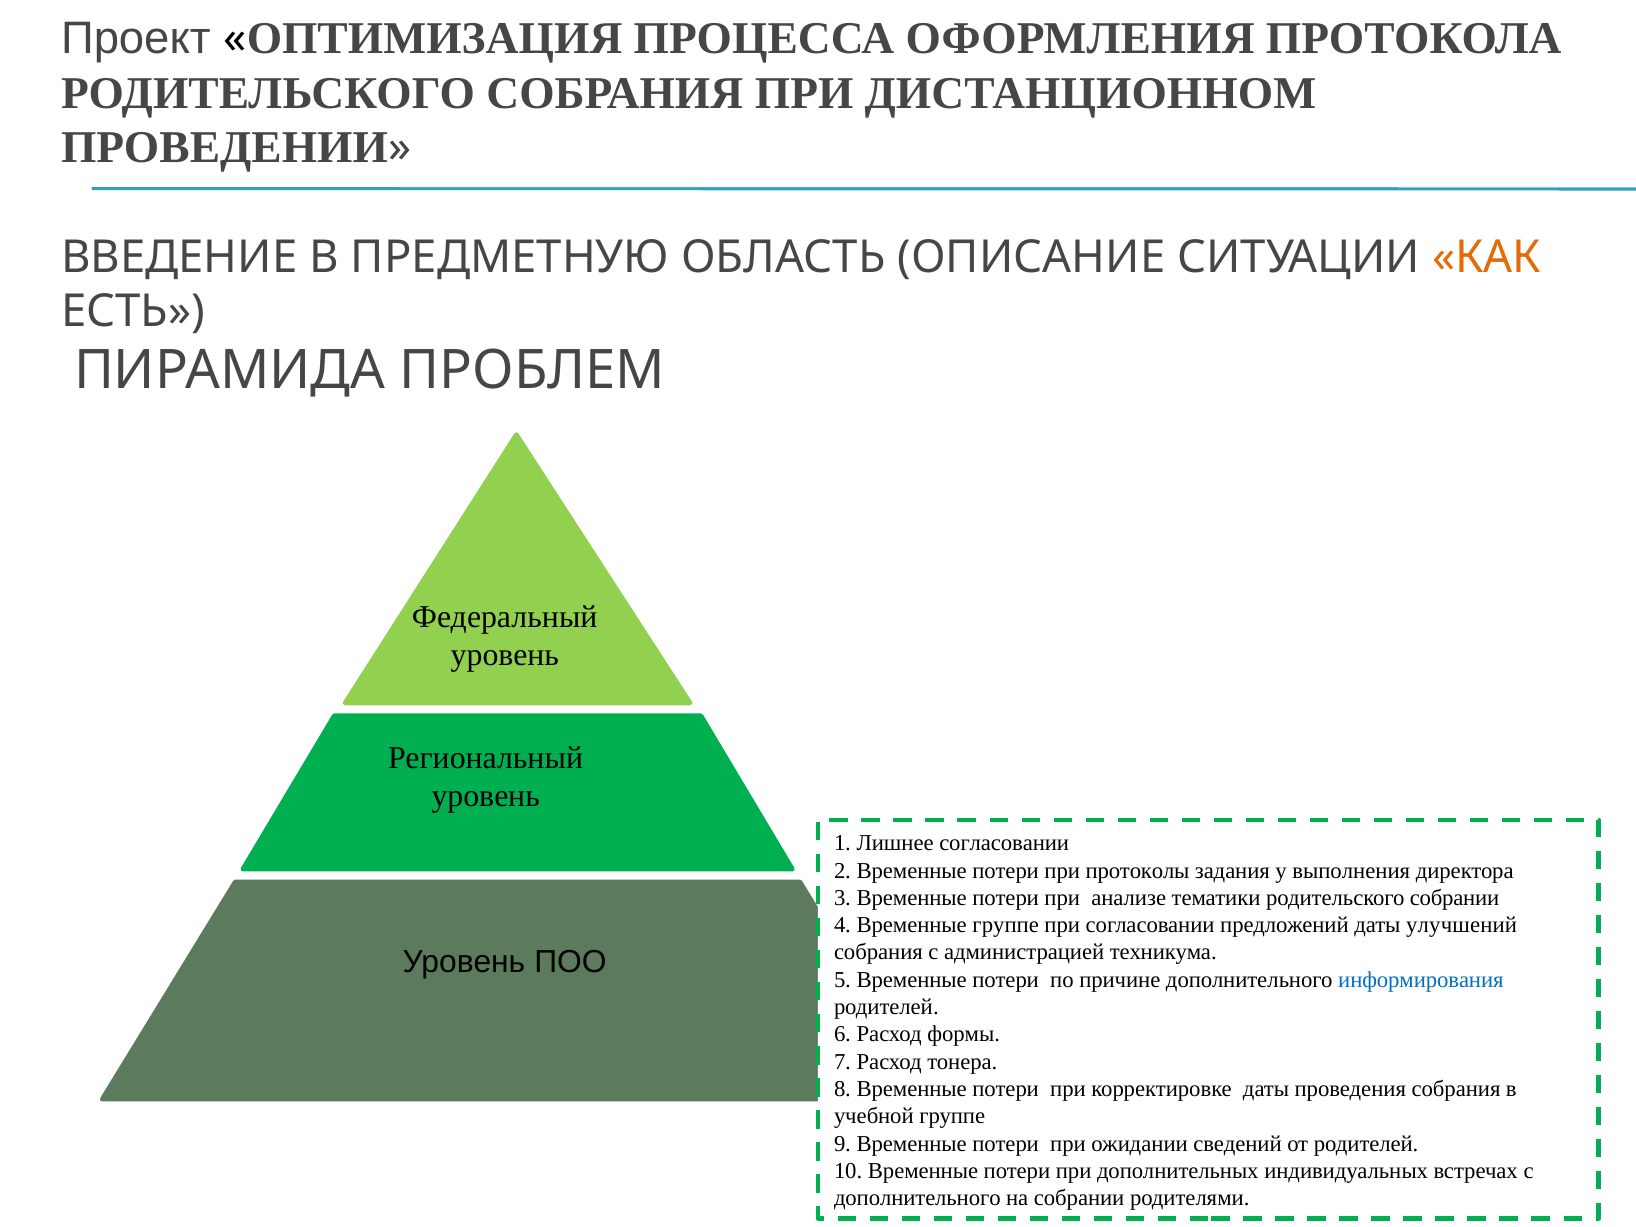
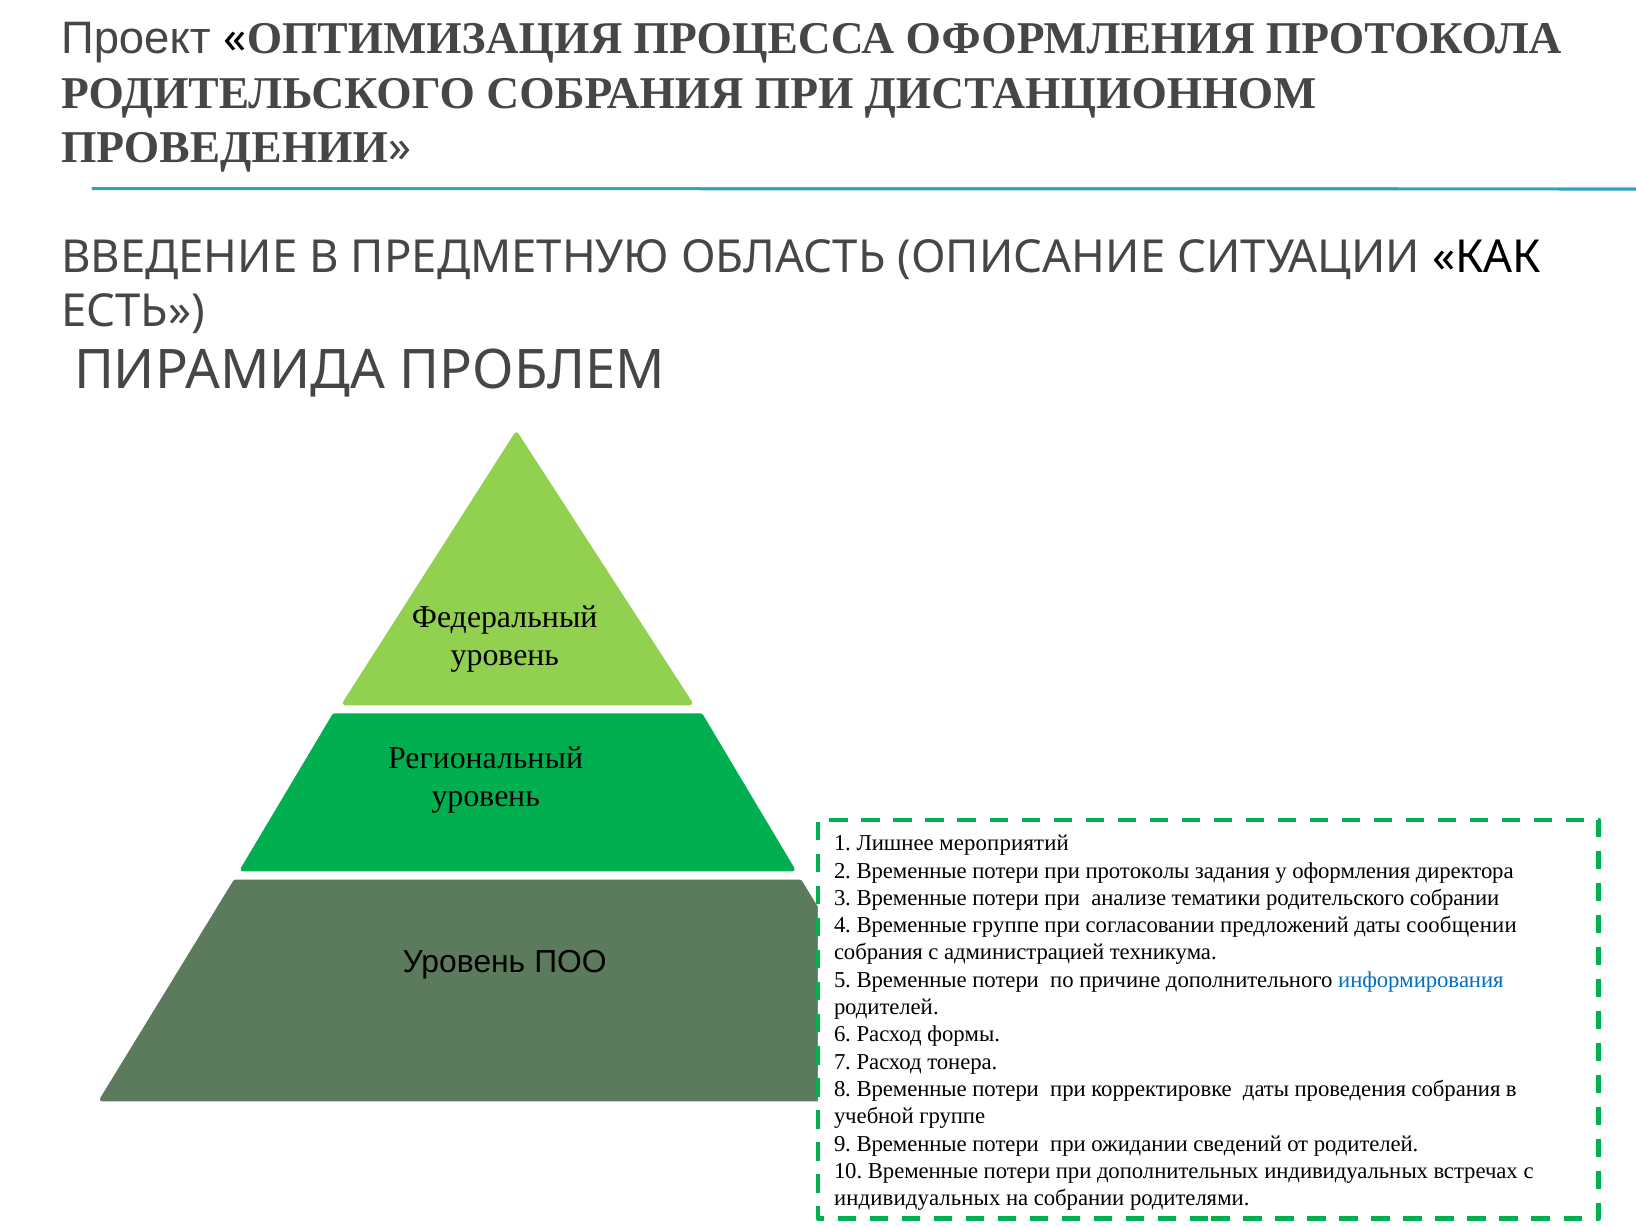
КАК colour: orange -> black
Лишнее согласовании: согласовании -> мероприятий
у выполнения: выполнения -> оформления
улучшений: улучшений -> сообщении
дополнительного at (917, 1198): дополнительного -> индивидуальных
